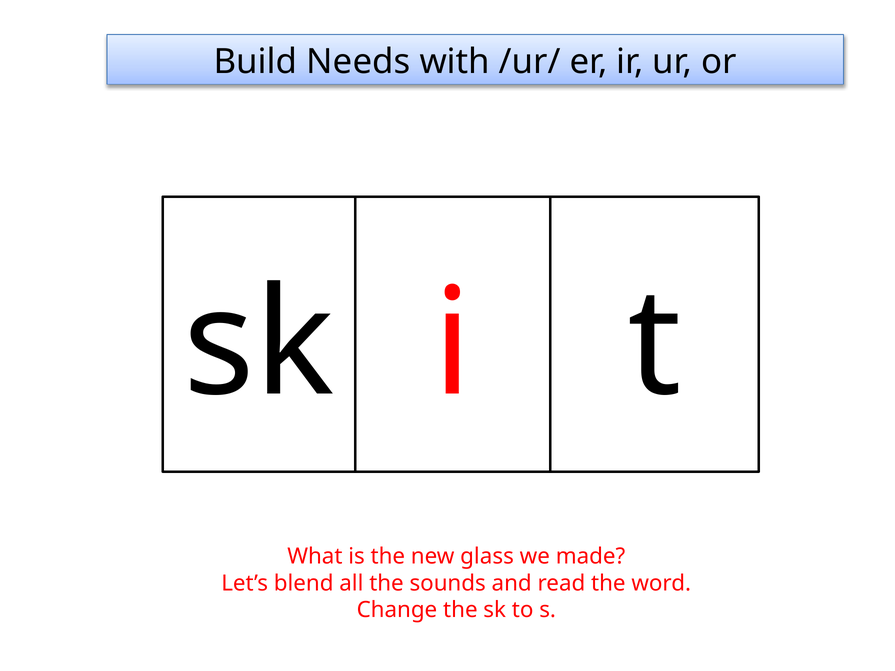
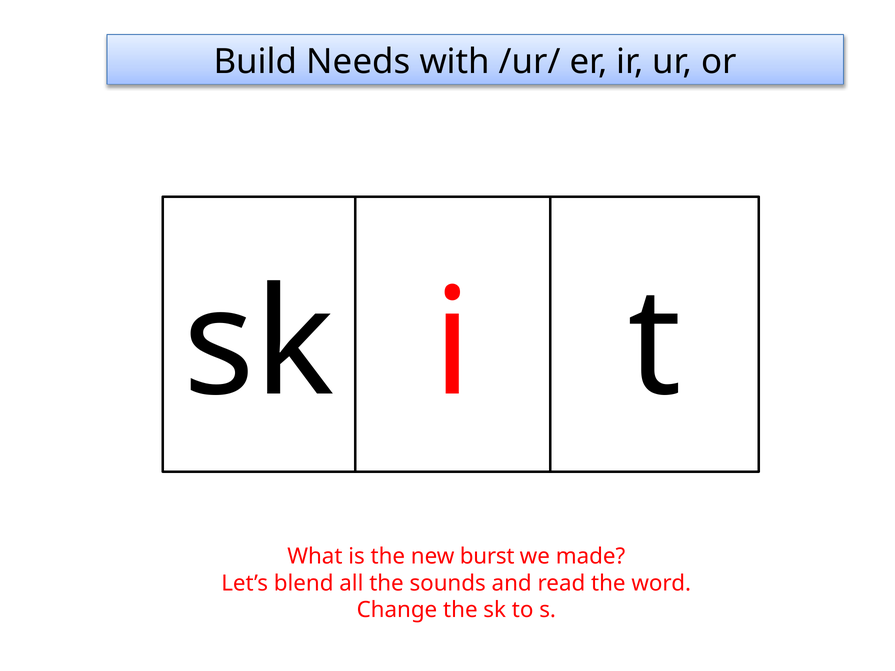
glass: glass -> burst
